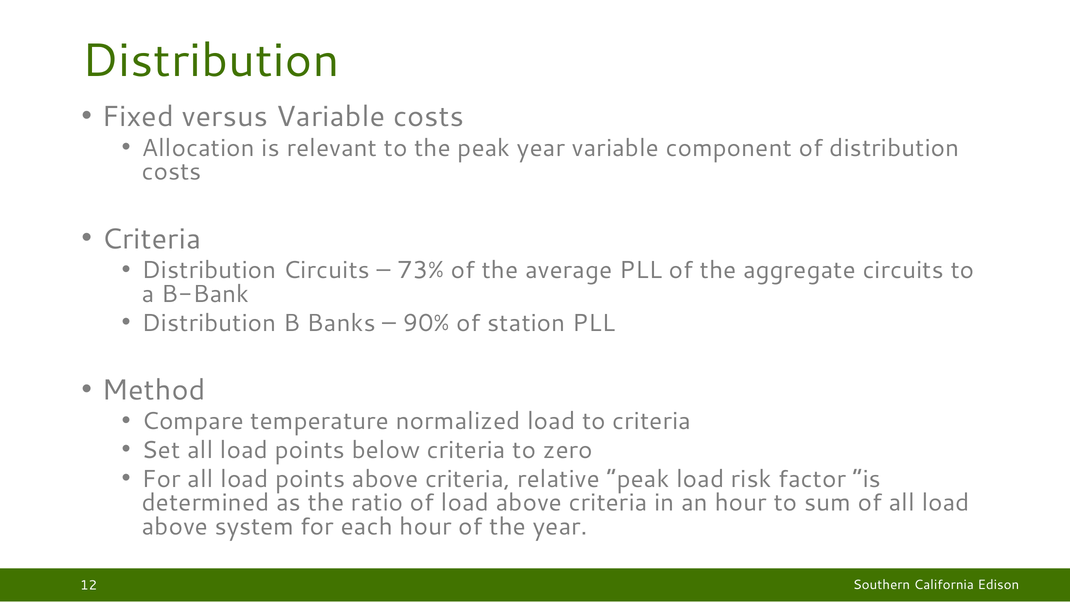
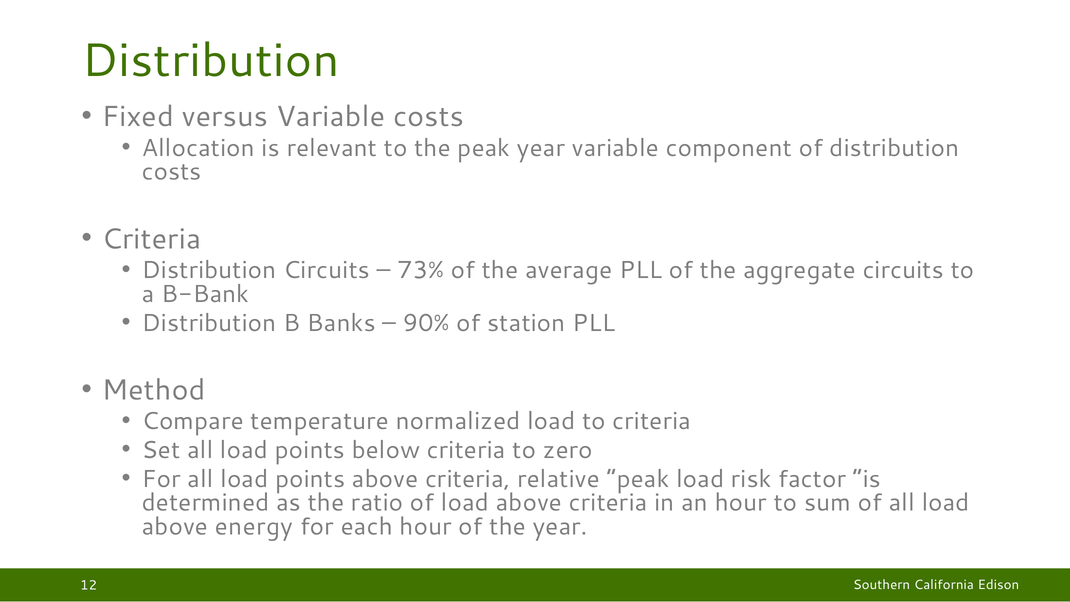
system: system -> energy
